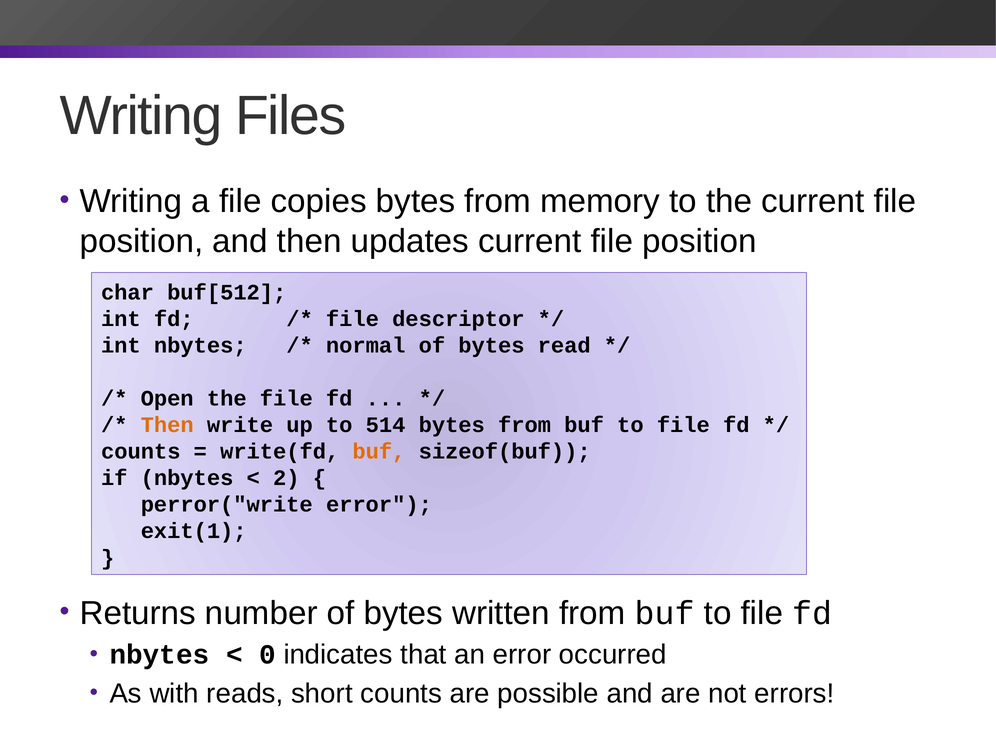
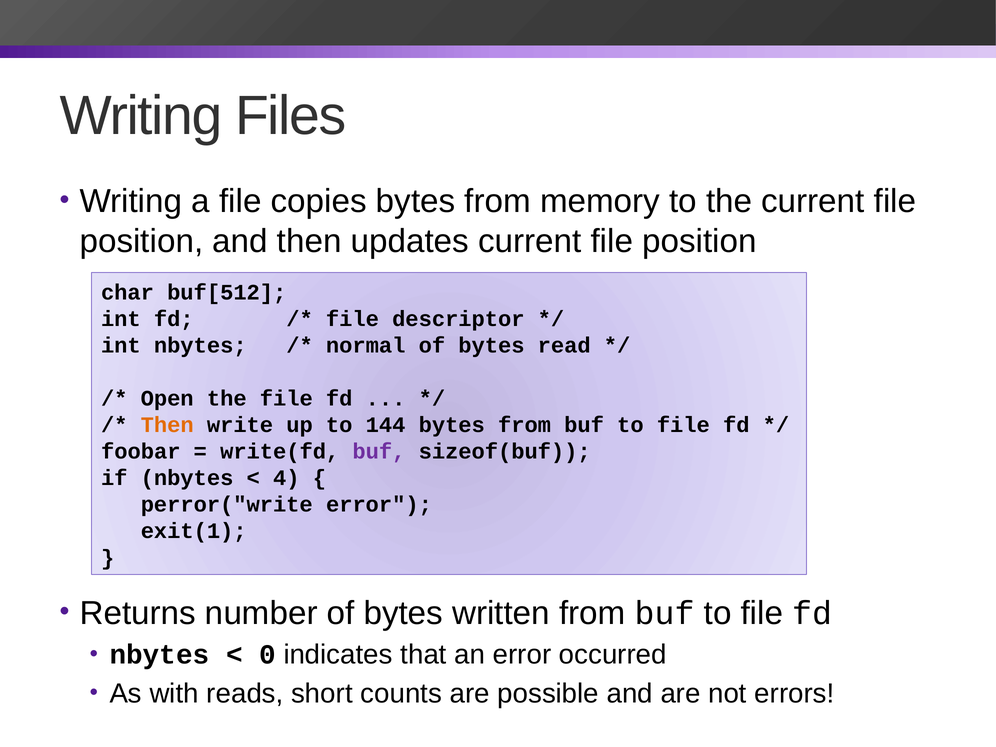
514: 514 -> 144
counts at (141, 452): counts -> foobar
buf at (379, 452) colour: orange -> purple
2: 2 -> 4
